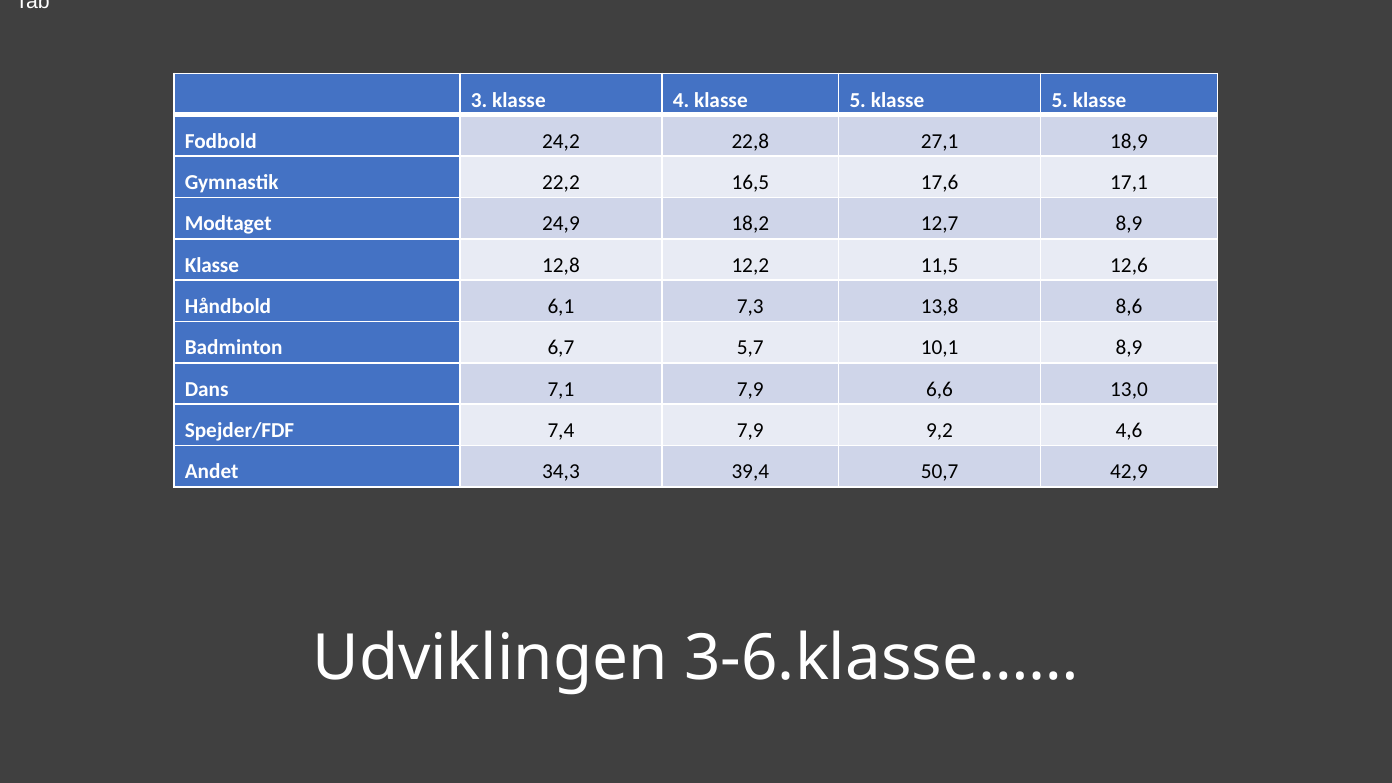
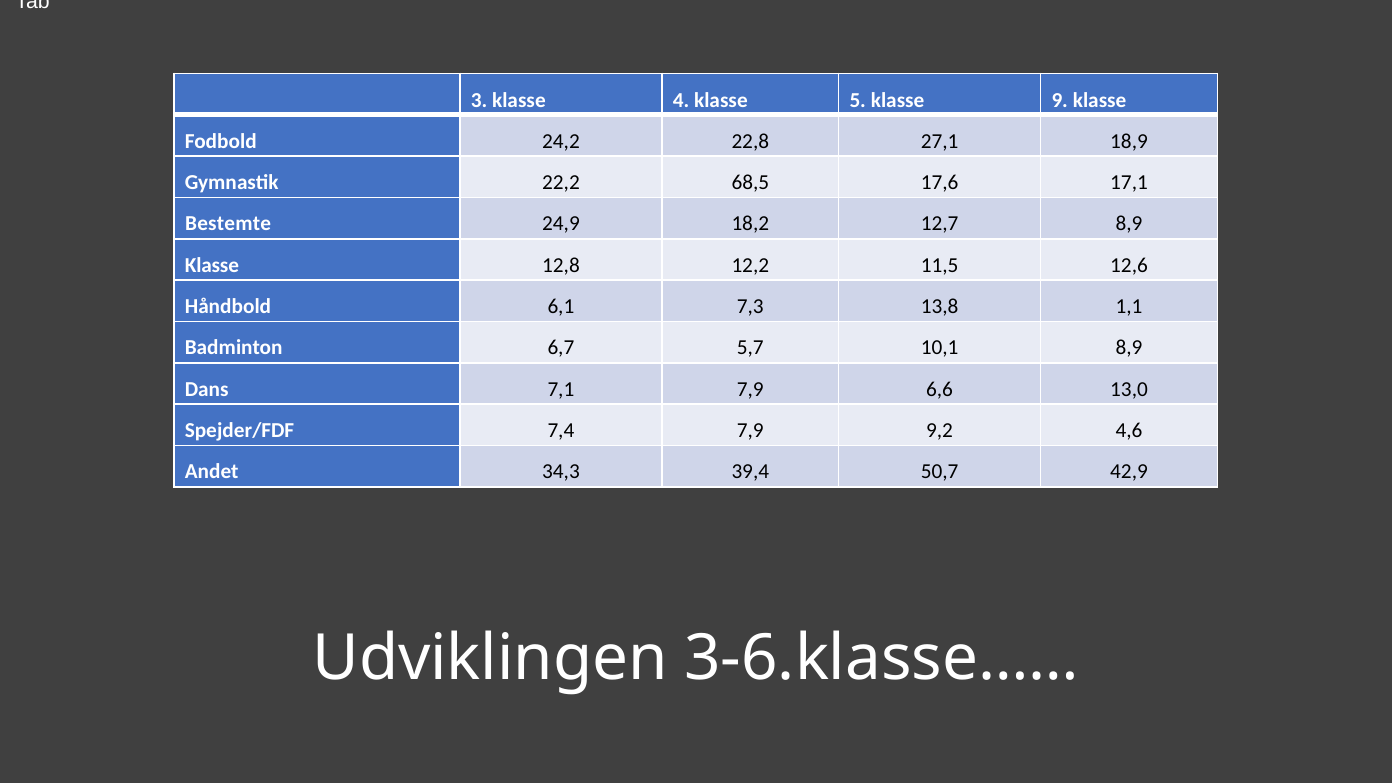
5 klasse 5: 5 -> 9
16,5: 16,5 -> 68,5
Modtaget: Modtaget -> Bestemte
8,6: 8,6 -> 1,1
